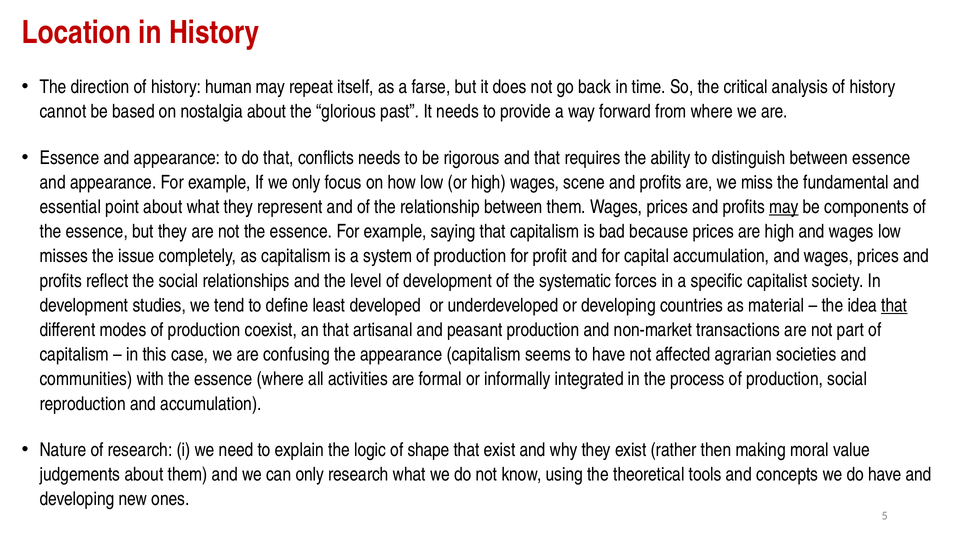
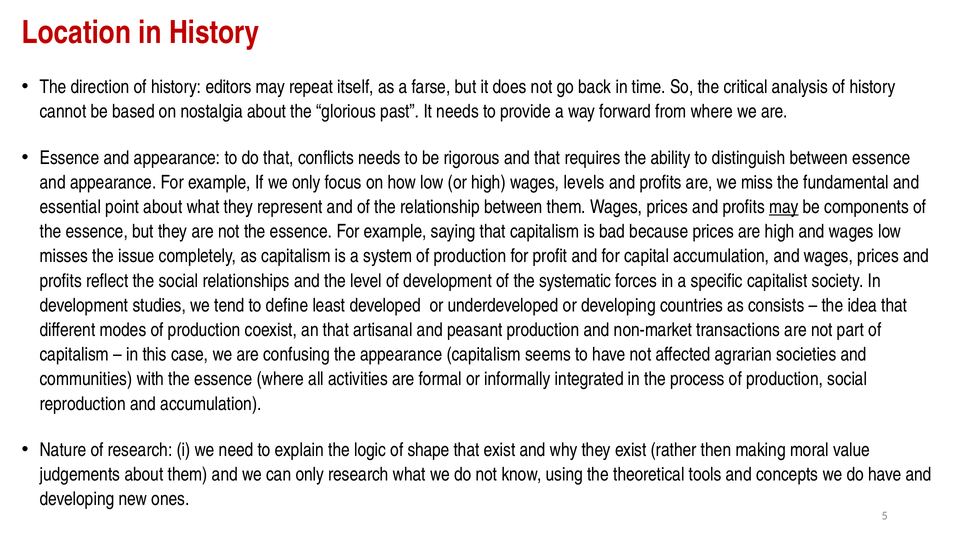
human: human -> editors
scene: scene -> levels
material: material -> consists
that at (894, 306) underline: present -> none
